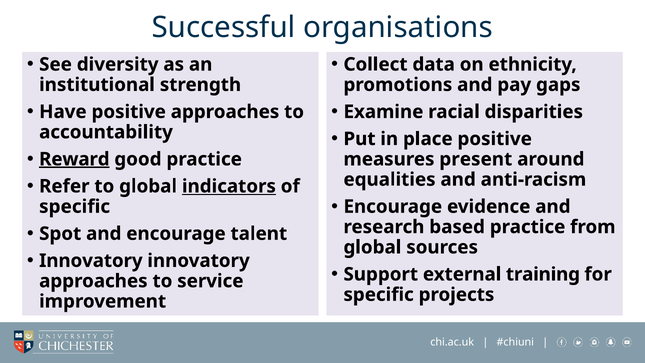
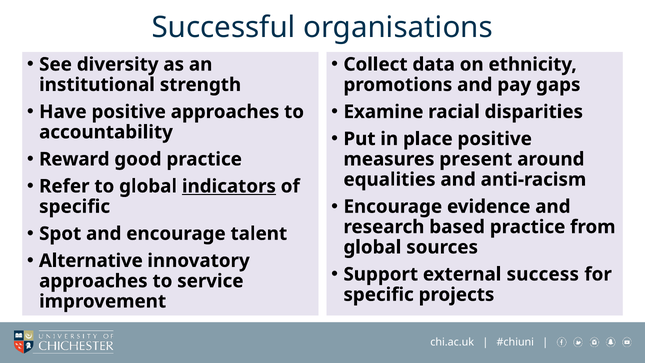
Reward underline: present -> none
Innovatory at (91, 261): Innovatory -> Alternative
training: training -> success
